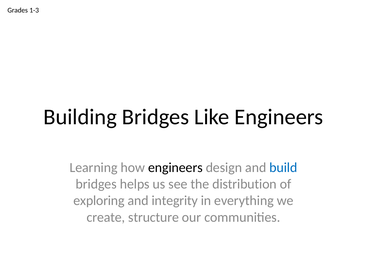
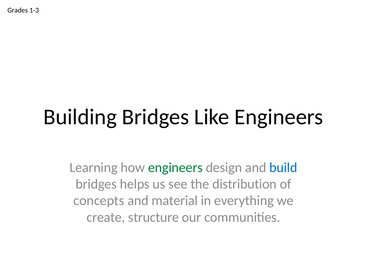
engineers at (175, 167) colour: black -> green
exploring: exploring -> concepts
integrity: integrity -> material
